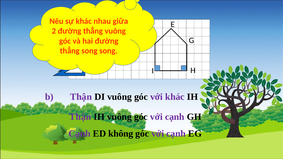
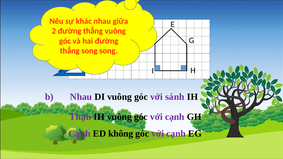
b Thận: Thận -> Nhau
với khác: khác -> sánh
